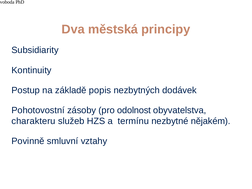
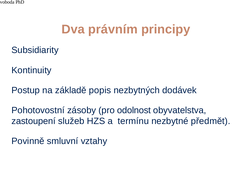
městská: městská -> právním
charakteru: charakteru -> zastoupení
nějakém: nějakém -> předmět
